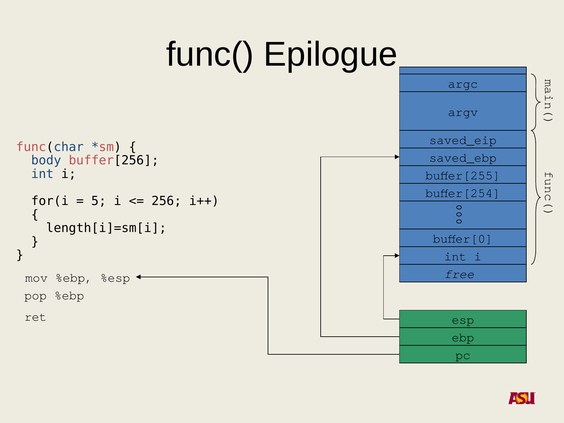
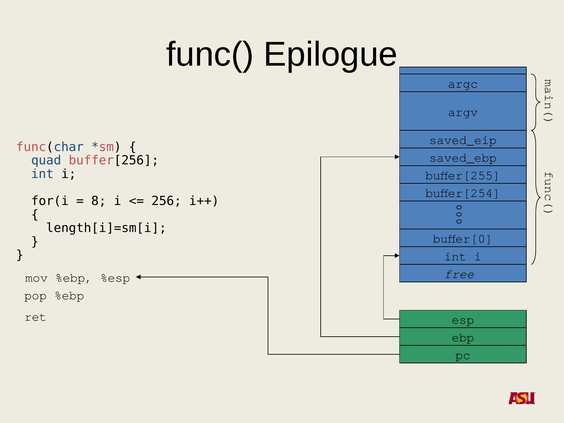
body: body -> quad
5: 5 -> 8
